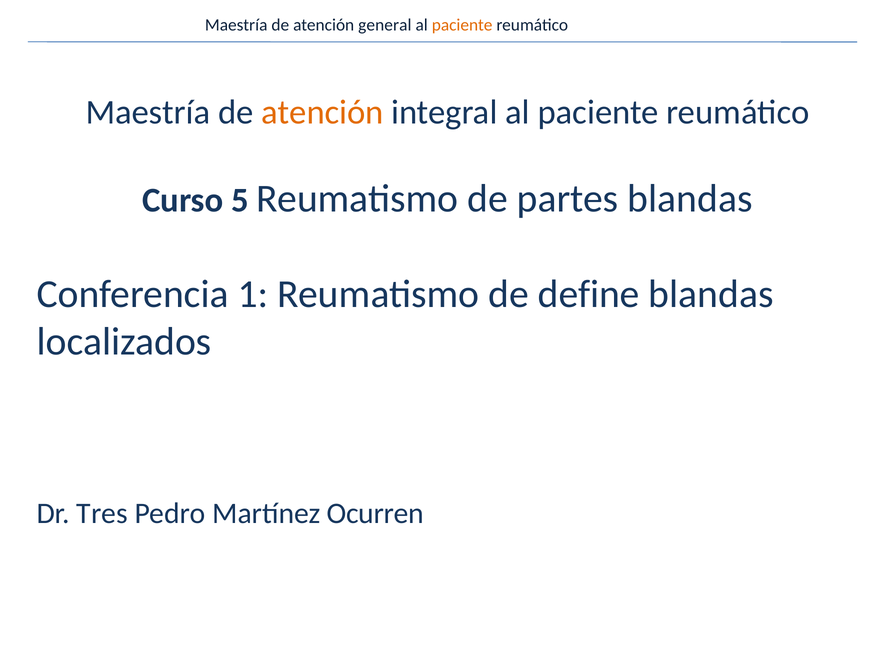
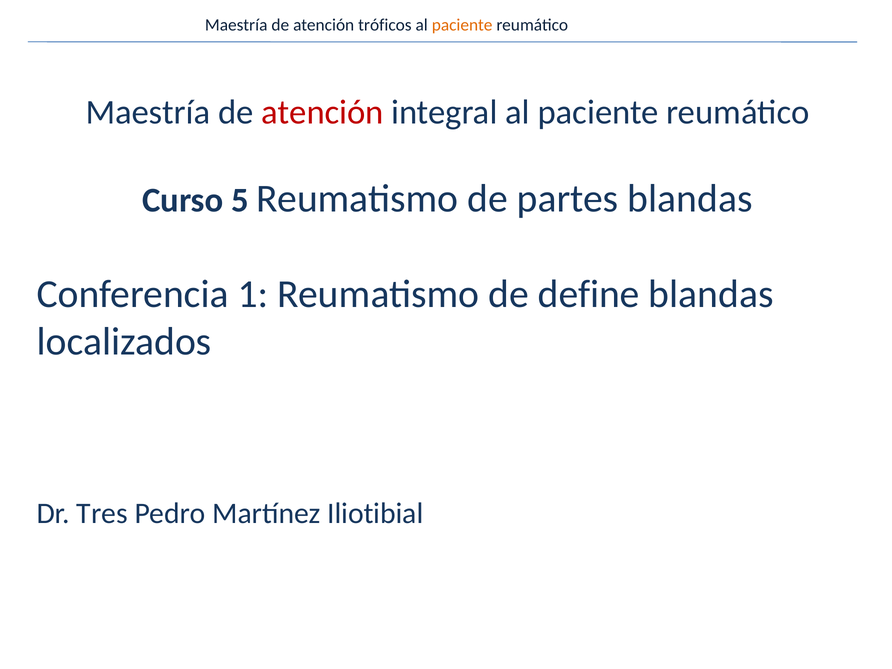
general: general -> tróficos
atención at (322, 112) colour: orange -> red
Ocurren: Ocurren -> Iliotibial
